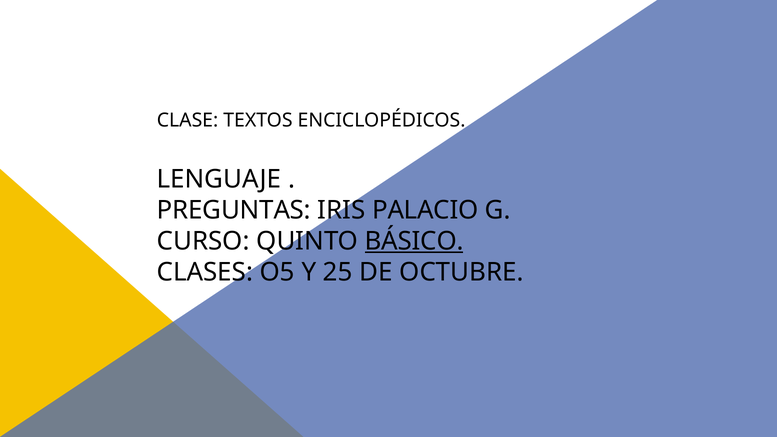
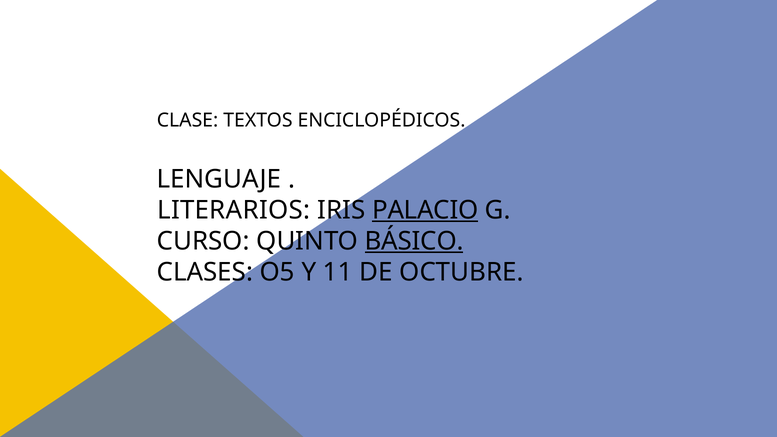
PREGUNTAS: PREGUNTAS -> LITERARIOS
PALACIO underline: none -> present
25: 25 -> 11
